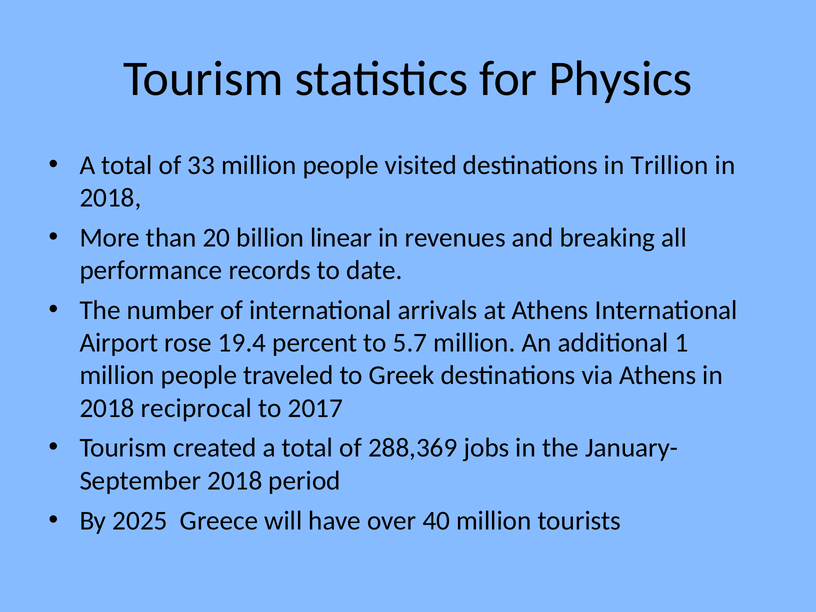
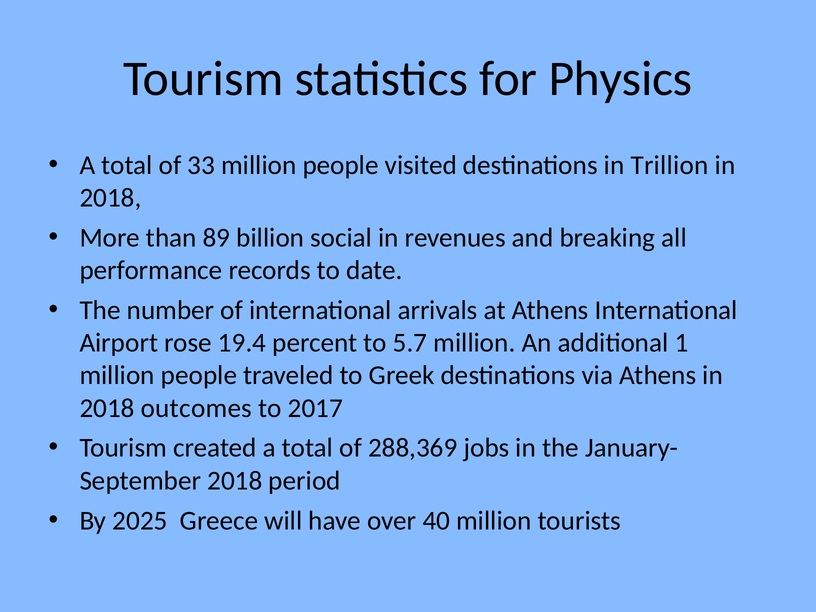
20: 20 -> 89
linear: linear -> social
reciprocal: reciprocal -> outcomes
